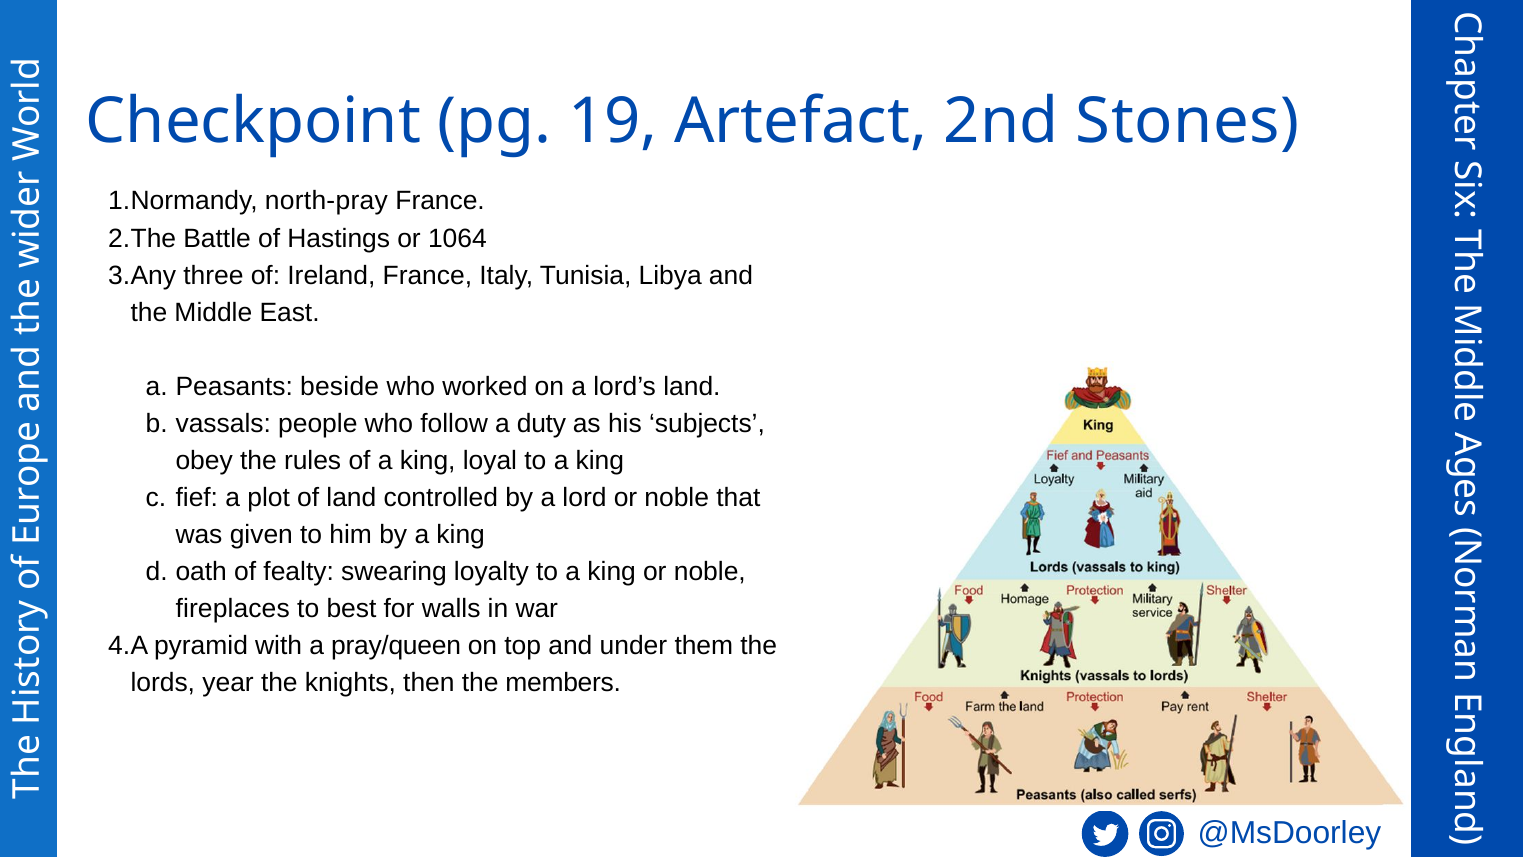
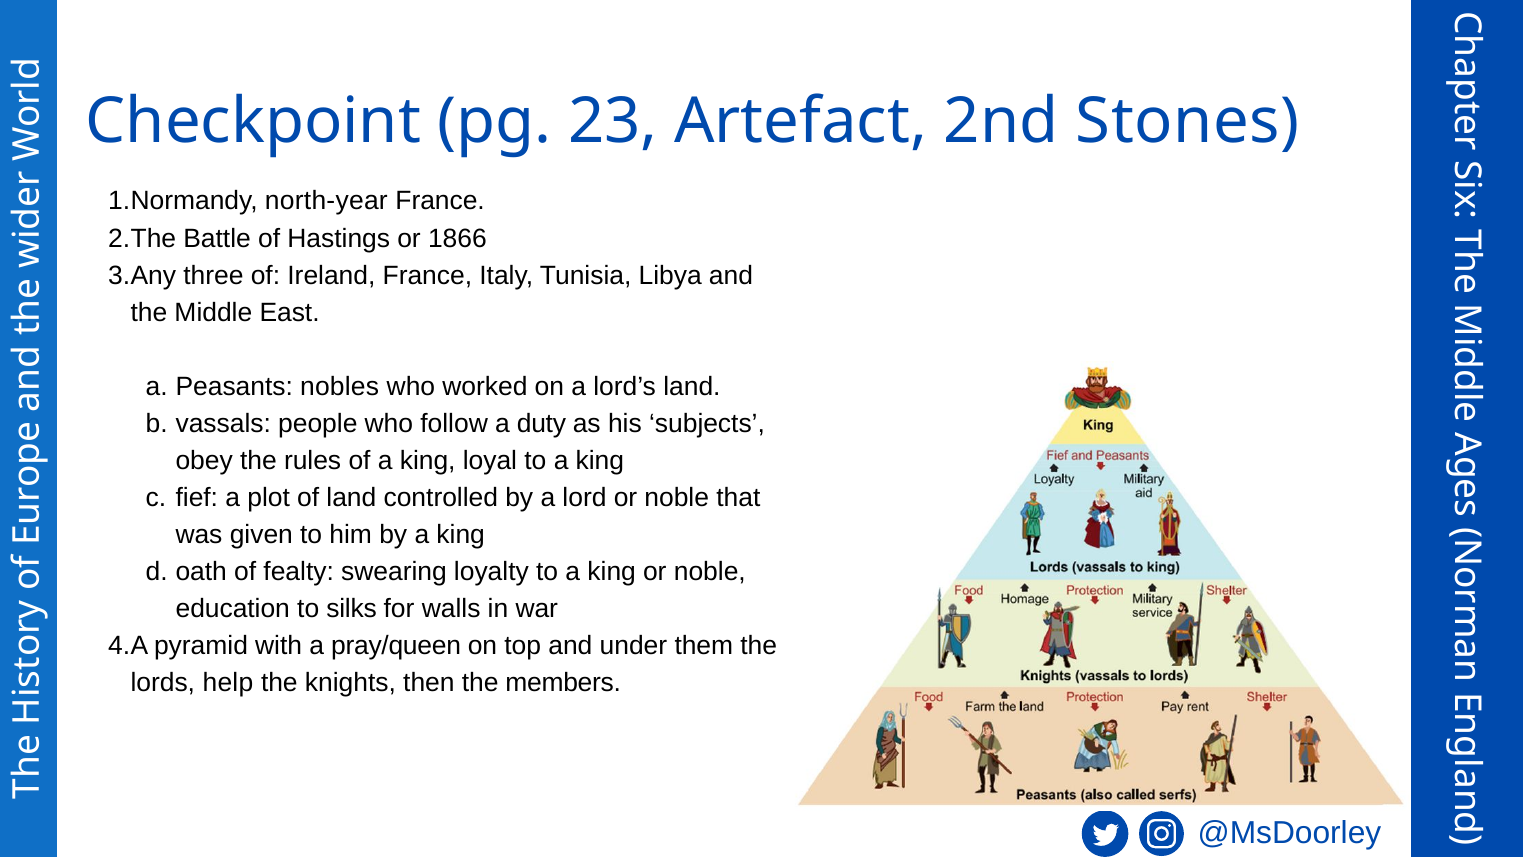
19: 19 -> 23
north-pray: north-pray -> north-year
1064: 1064 -> 1866
beside: beside -> nobles
fireplaces: fireplaces -> education
best: best -> silks
year: year -> help
